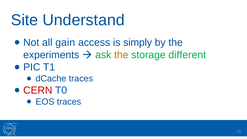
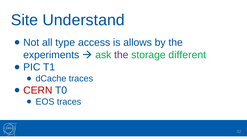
gain: gain -> type
simply: simply -> allows
the at (121, 55) colour: orange -> purple
